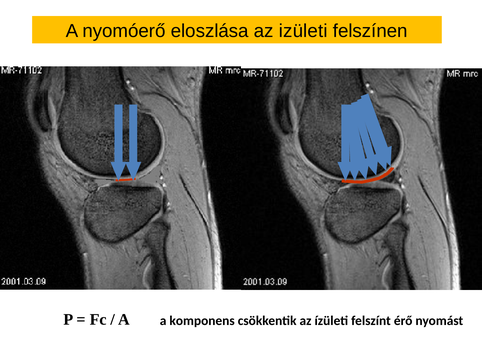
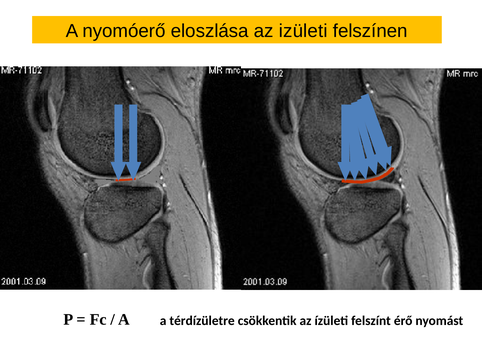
komponens: komponens -> térdízületre
